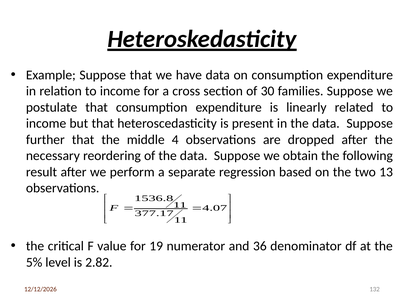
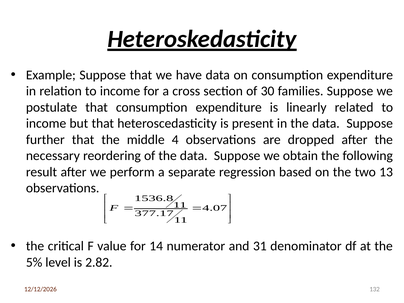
19: 19 -> 14
36: 36 -> 31
